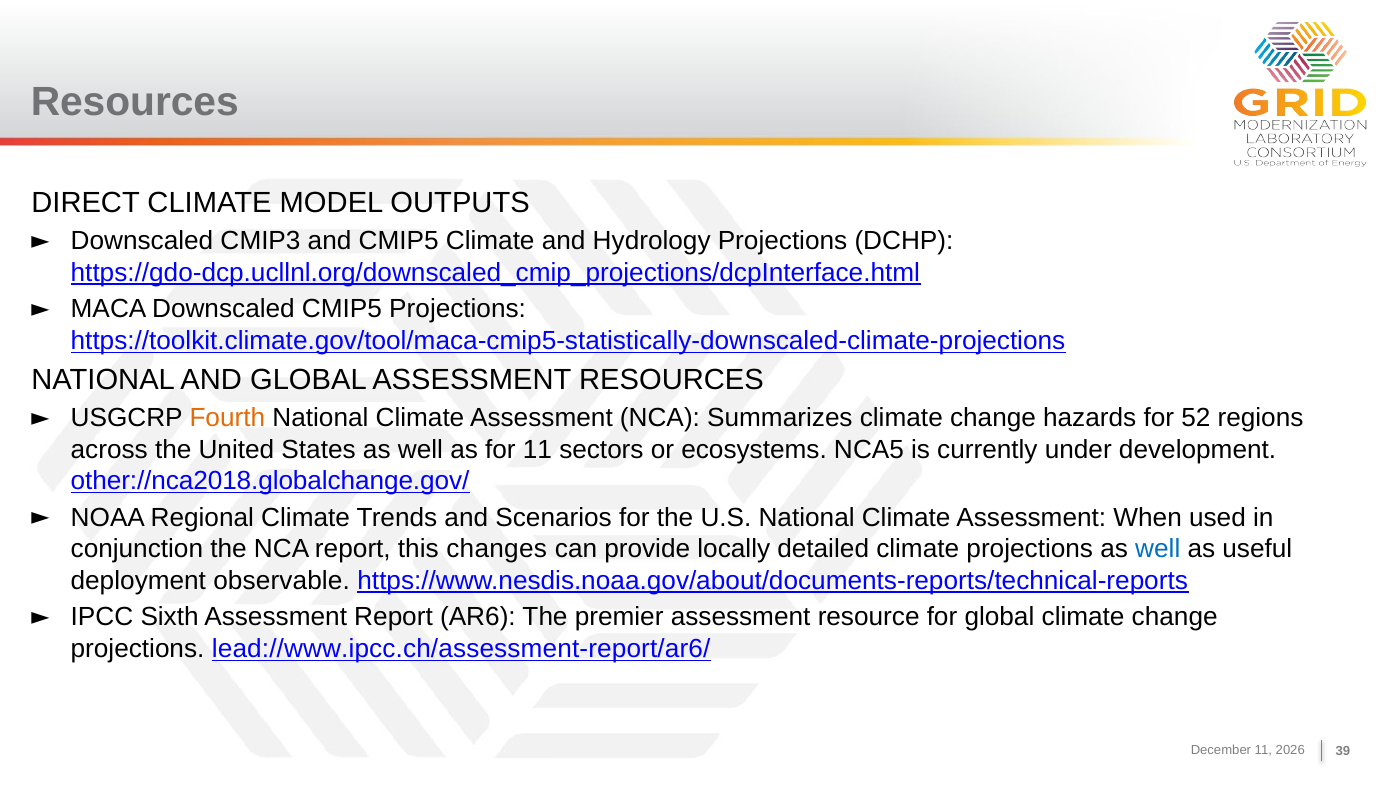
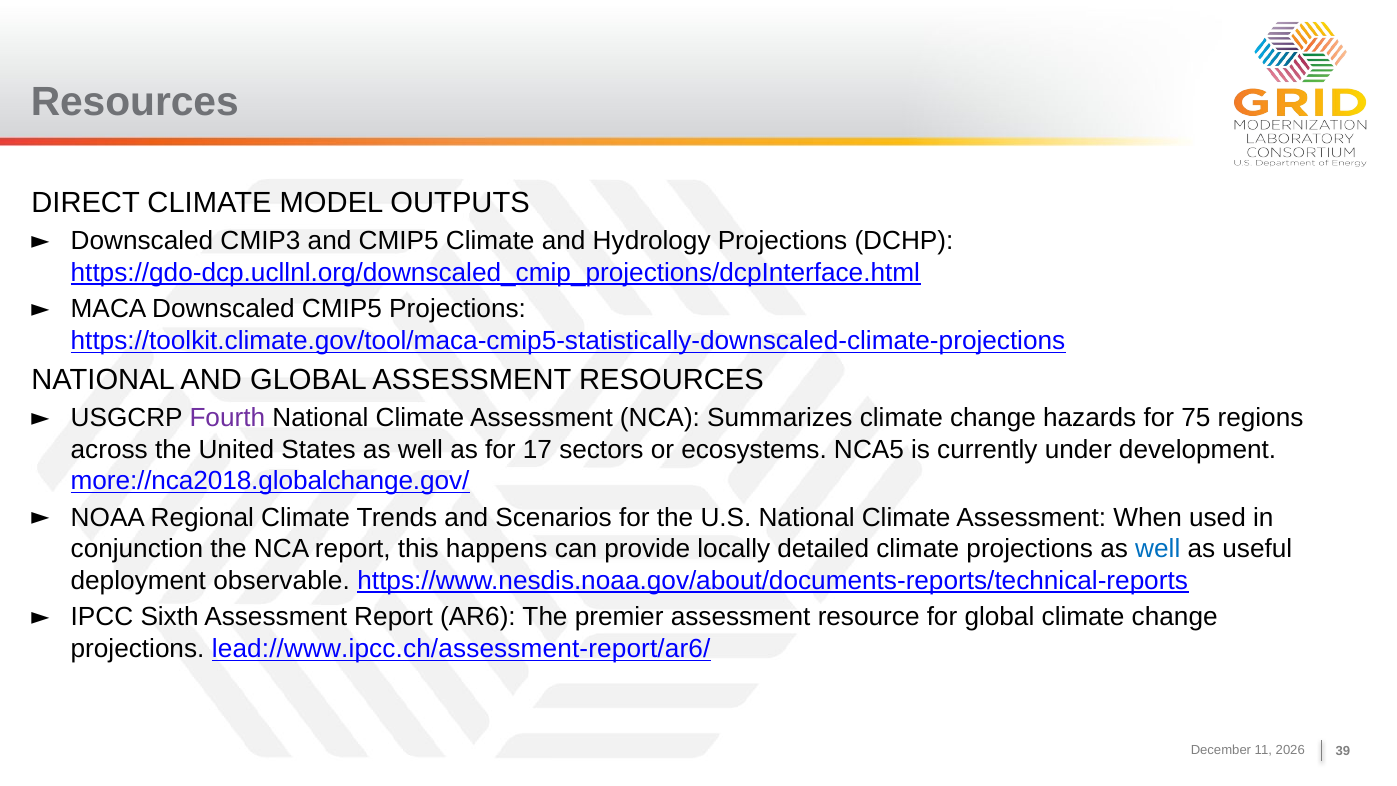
Fourth colour: orange -> purple
52: 52 -> 75
for 11: 11 -> 17
other://nca2018.globalchange.gov/: other://nca2018.globalchange.gov/ -> more://nca2018.globalchange.gov/
changes: changes -> happens
